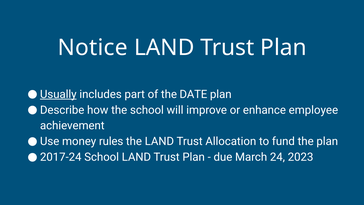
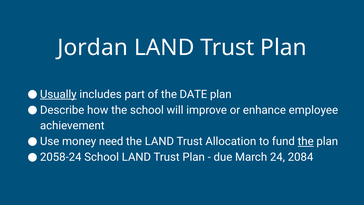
Notice: Notice -> Jordan
rules: rules -> need
the at (306, 141) underline: none -> present
2017-24: 2017-24 -> 2058-24
2023: 2023 -> 2084
